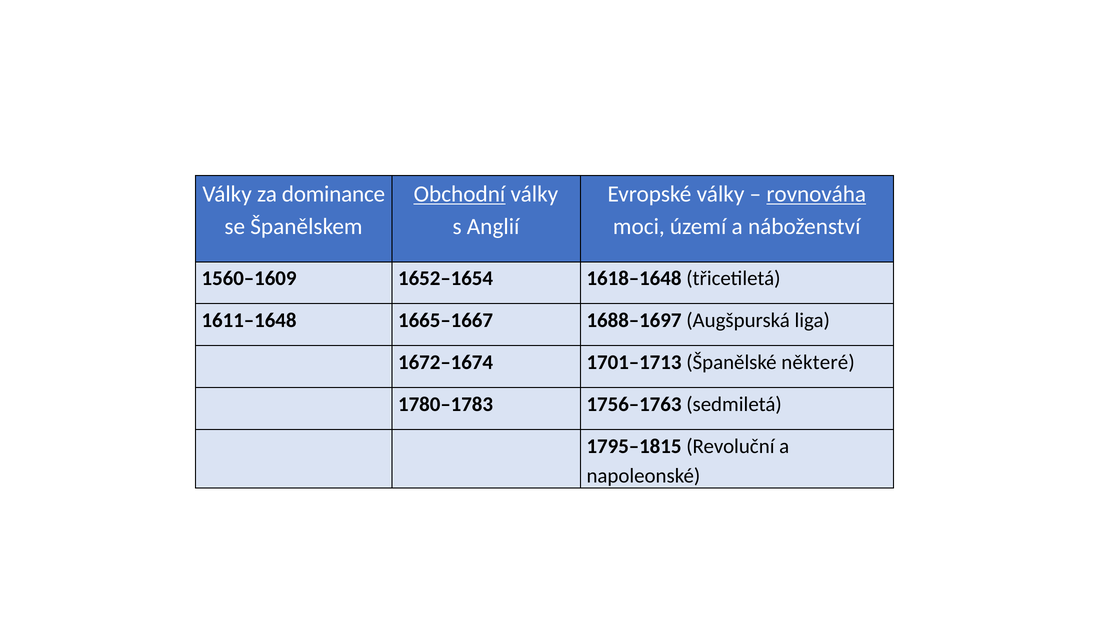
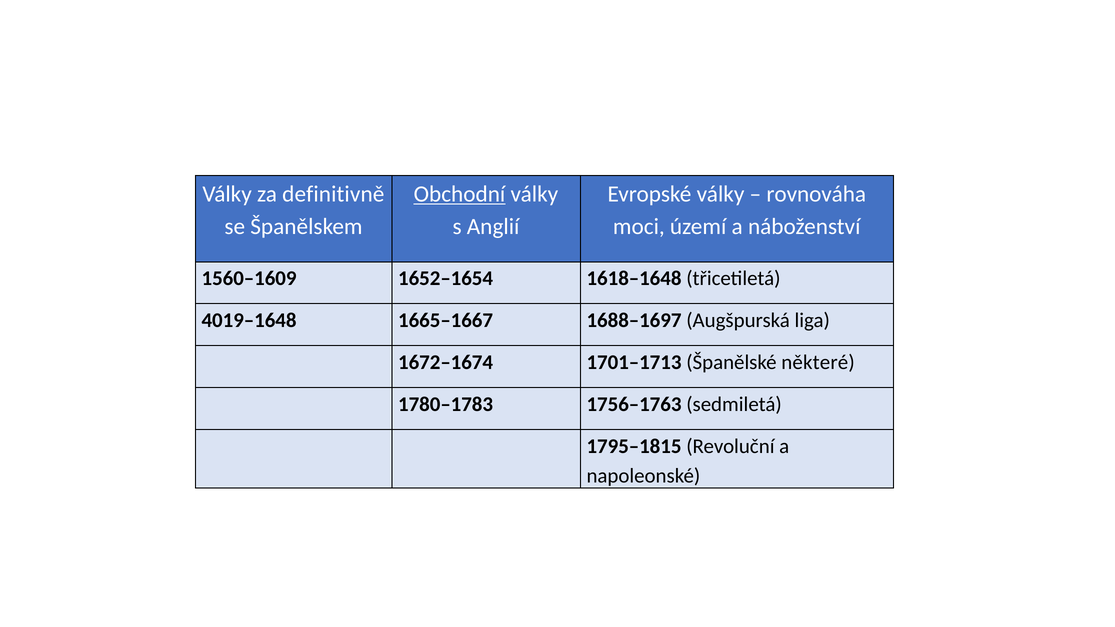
dominance: dominance -> definitivně
rovnováha underline: present -> none
1611–1648: 1611–1648 -> 4019–1648
